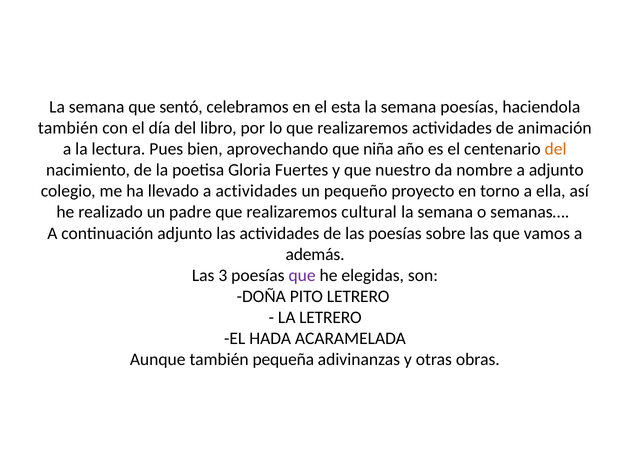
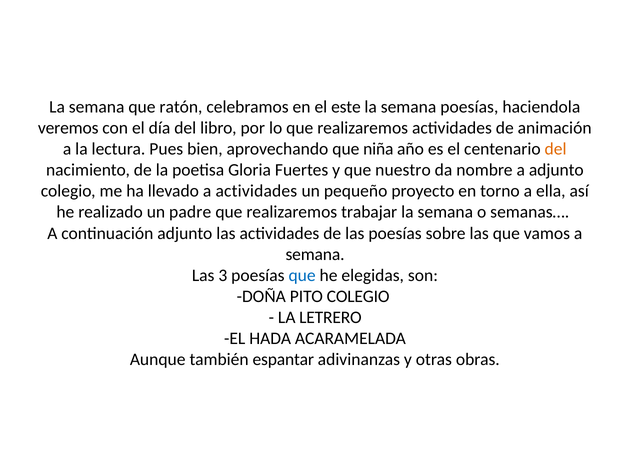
sentó: sentó -> ratón
esta: esta -> este
también at (68, 128): también -> veremos
cultural: cultural -> trabajar
además at (315, 254): además -> semana
que at (302, 275) colour: purple -> blue
PITO LETRERO: LETRERO -> COLEGIO
pequeña: pequeña -> espantar
